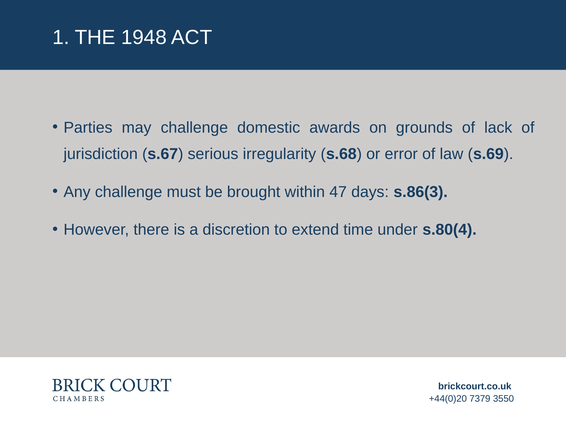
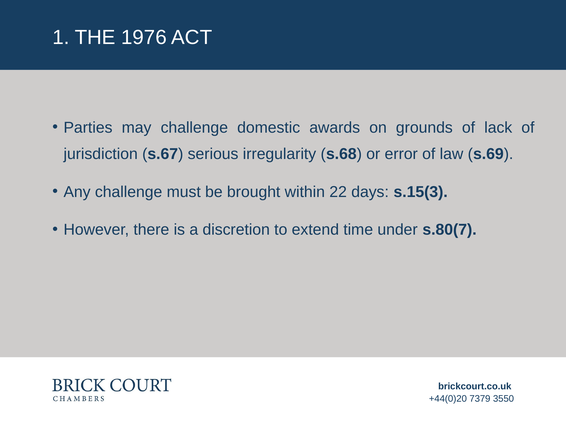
1948: 1948 -> 1976
47: 47 -> 22
s.86(3: s.86(3 -> s.15(3
s.80(4: s.80(4 -> s.80(7
